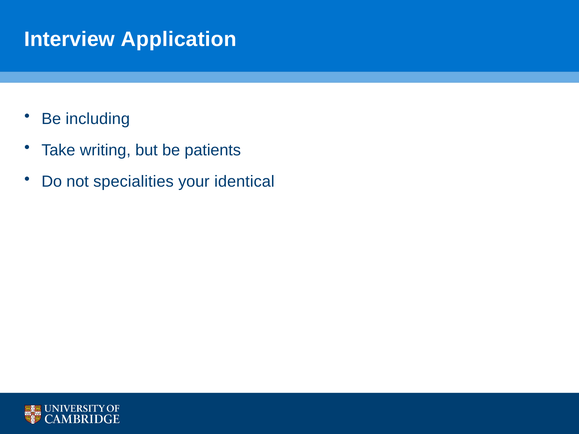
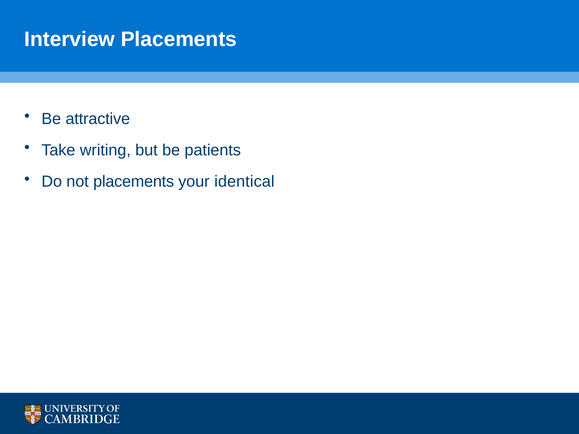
Interview Application: Application -> Placements
including: including -> attractive
not specialities: specialities -> placements
